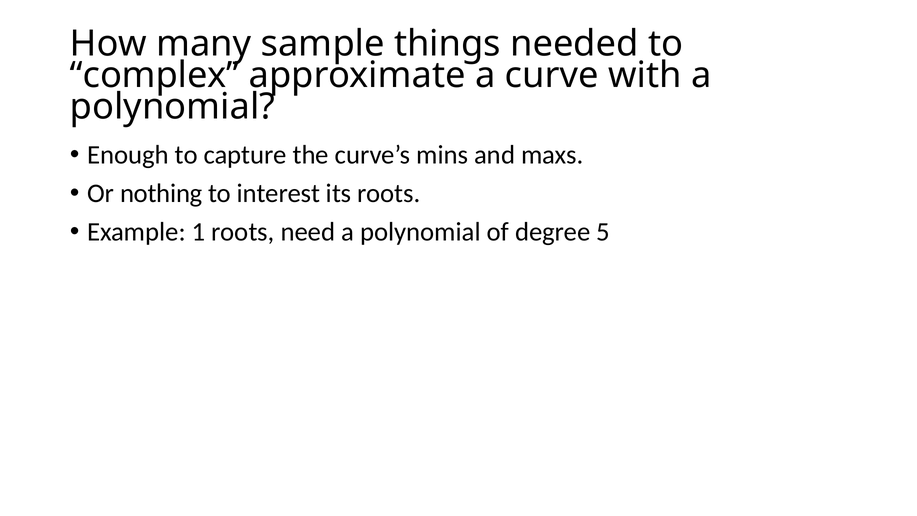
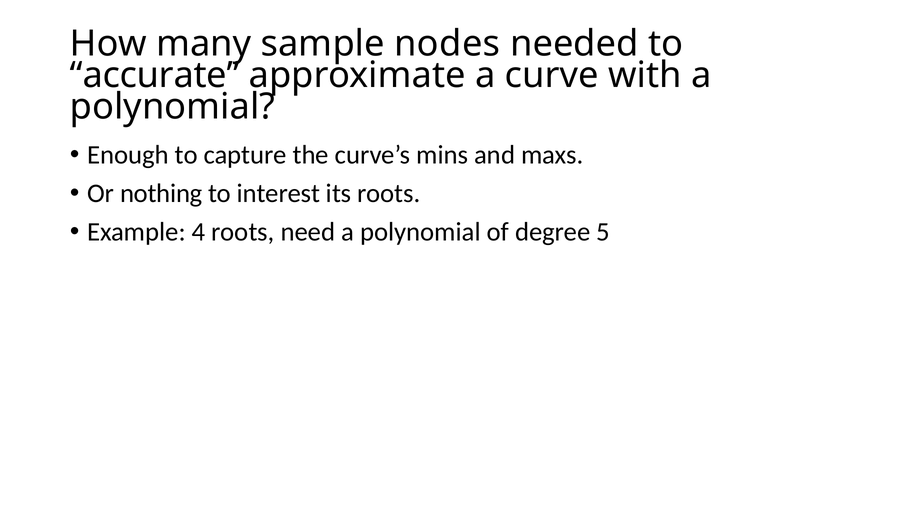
things: things -> nodes
complex: complex -> accurate
1: 1 -> 4
